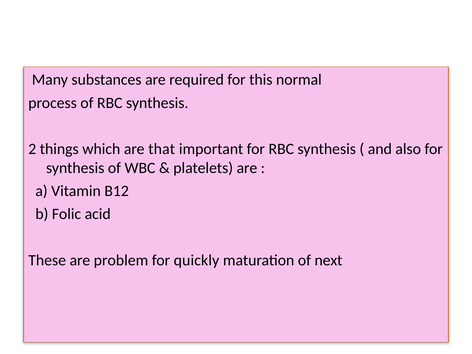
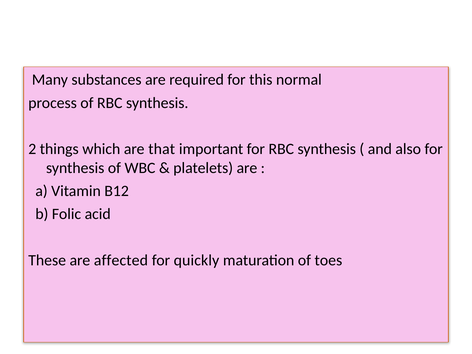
problem: problem -> affected
next: next -> toes
